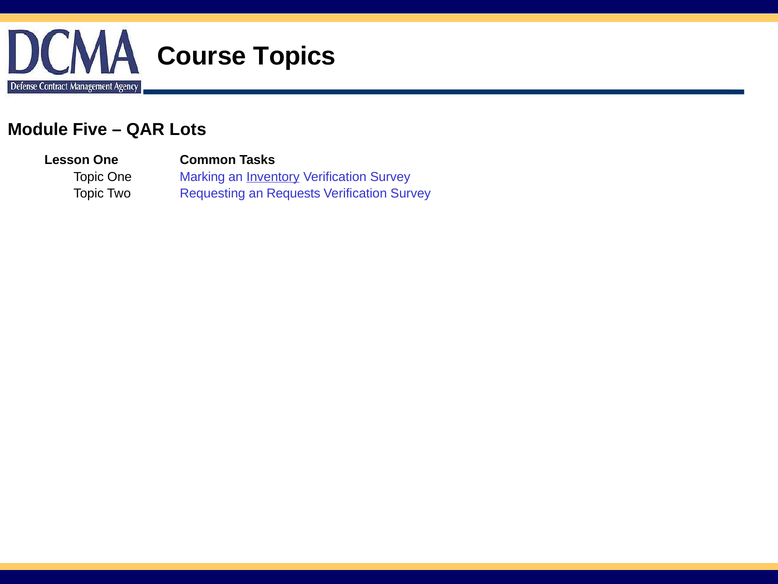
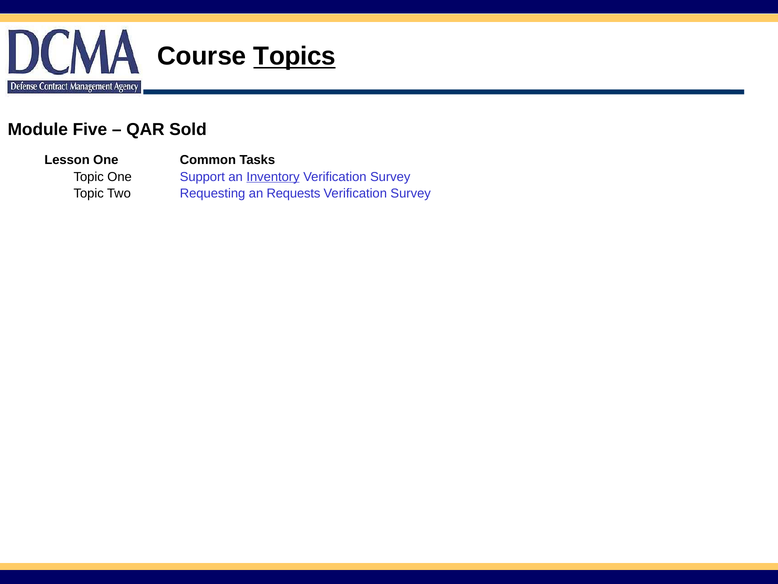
Topics underline: none -> present
Lots: Lots -> Sold
Marking: Marking -> Support
